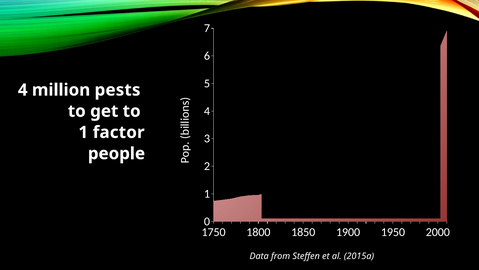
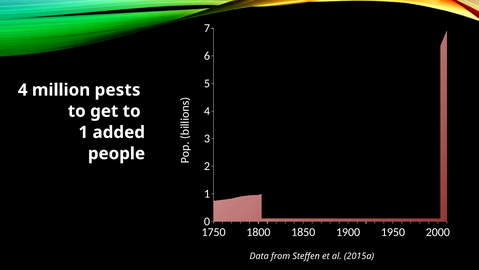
factor: factor -> added
